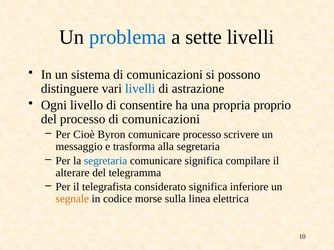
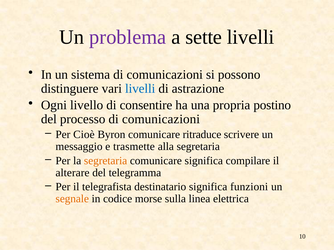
problema colour: blue -> purple
proprio: proprio -> postino
comunicare processo: processo -> ritraduce
trasforma: trasforma -> trasmette
segretaria at (106, 161) colour: blue -> orange
considerato: considerato -> destinatario
inferiore: inferiore -> funzioni
